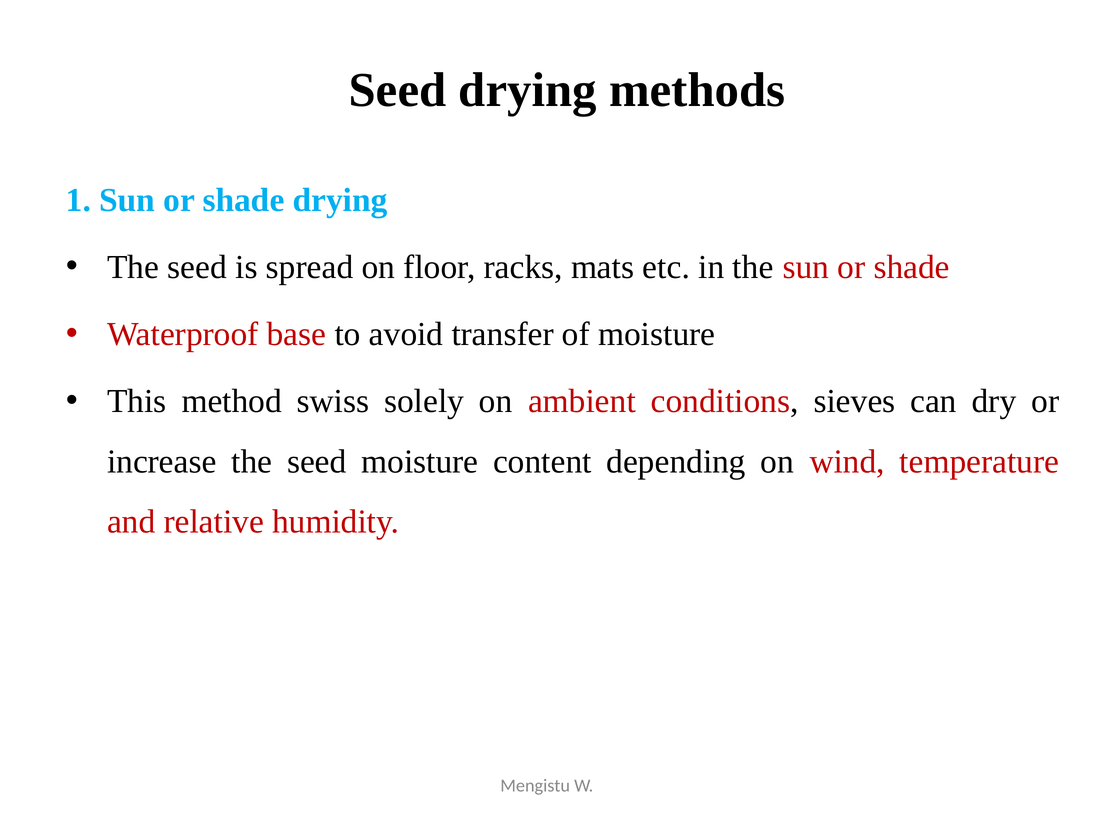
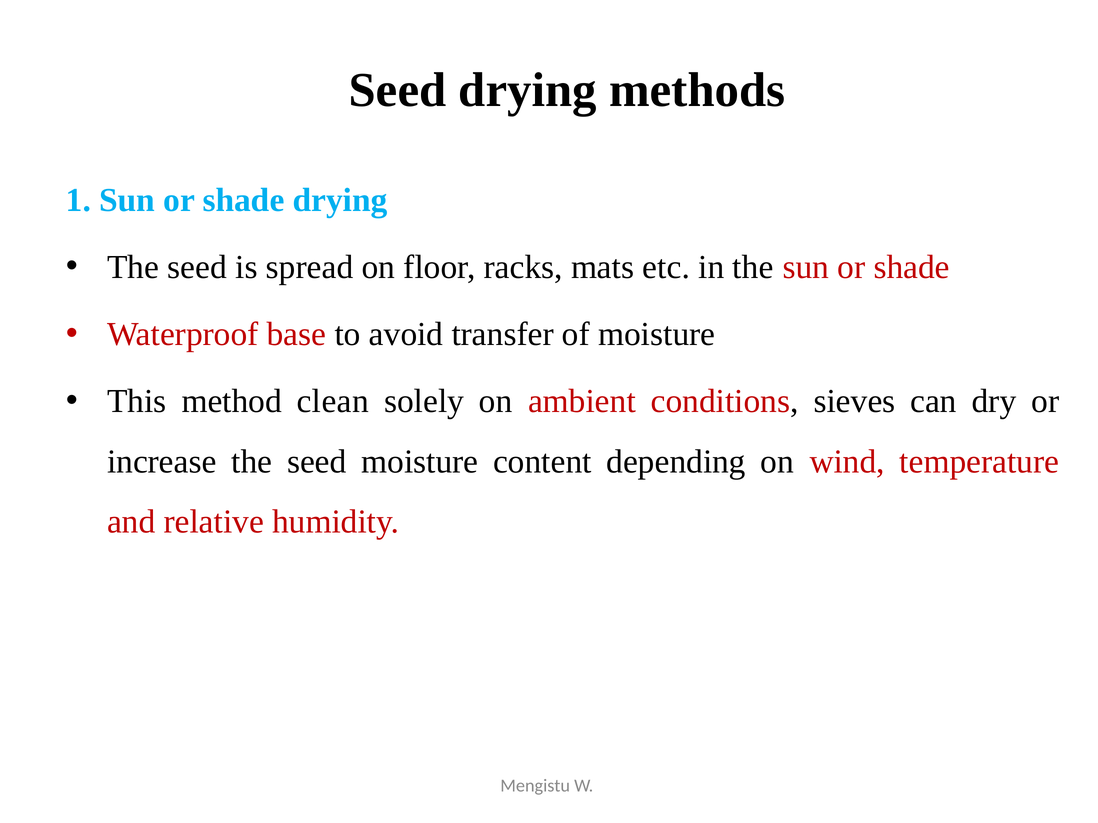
swiss: swiss -> clean
